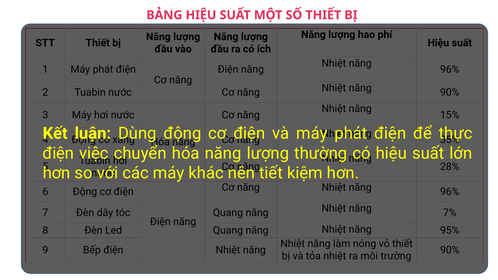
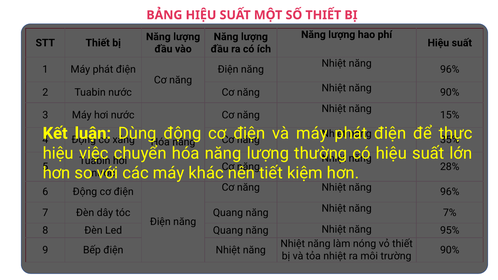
điện at (58, 153): điện -> hiệu
